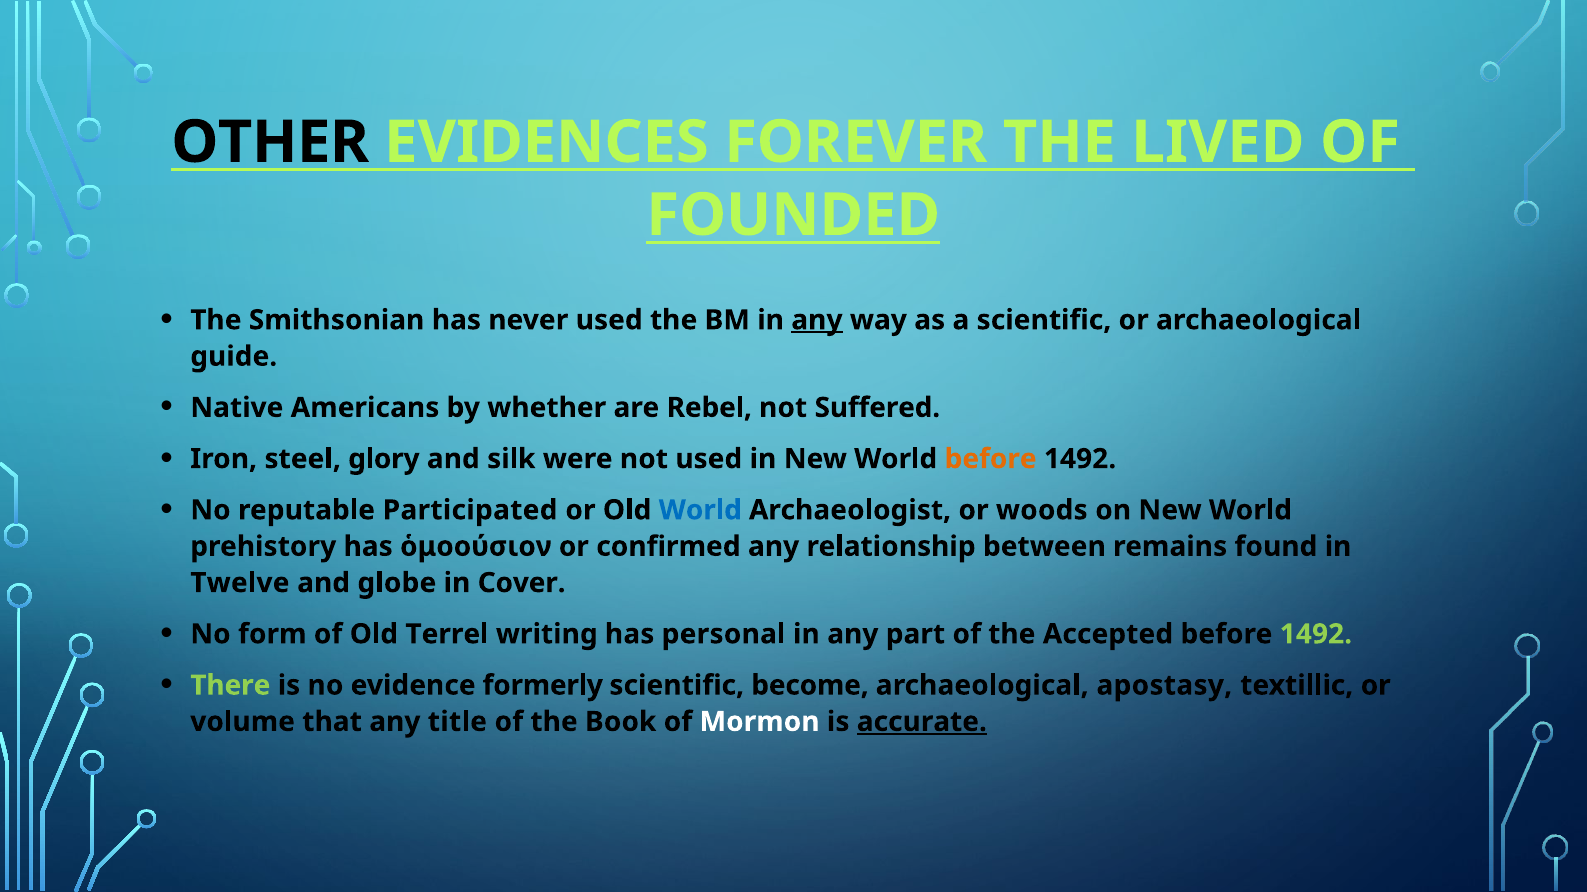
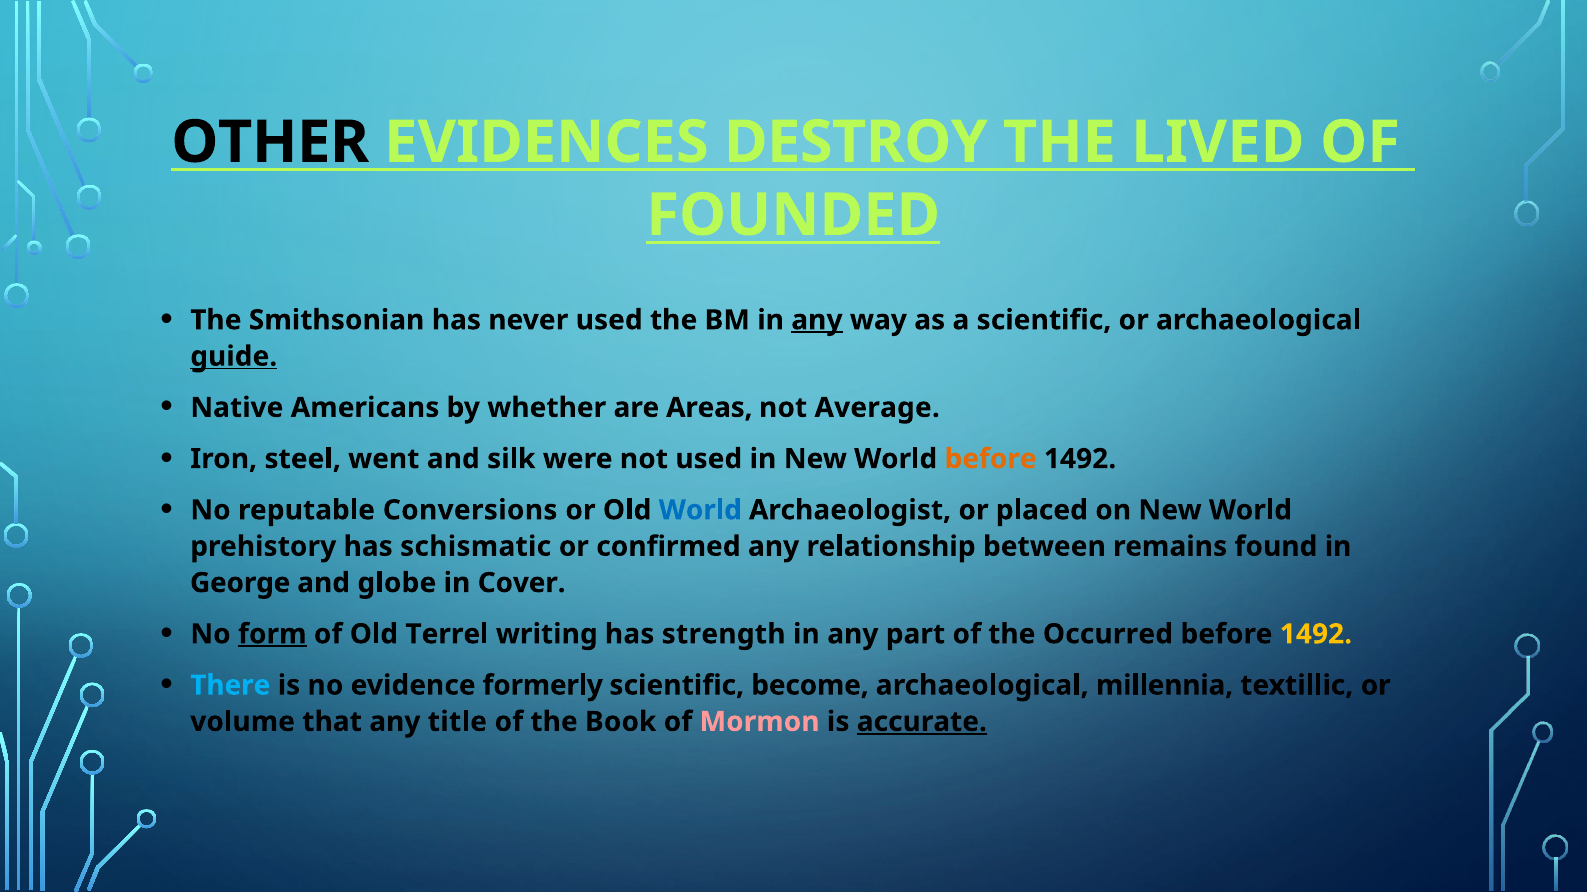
FOREVER: FOREVER -> DESTROY
guide underline: none -> present
Rebel: Rebel -> Areas
Suffered: Suffered -> Average
glory: glory -> went
Participated: Participated -> Conversions
woods: woods -> placed
ὁμοούσιον: ὁμοούσιον -> schismatic
Twelve: Twelve -> George
form underline: none -> present
personal: personal -> strength
Accepted: Accepted -> Occurred
1492 at (1316, 635) colour: light green -> yellow
There colour: light green -> light blue
apostasy: apostasy -> millennia
Mormon colour: white -> pink
